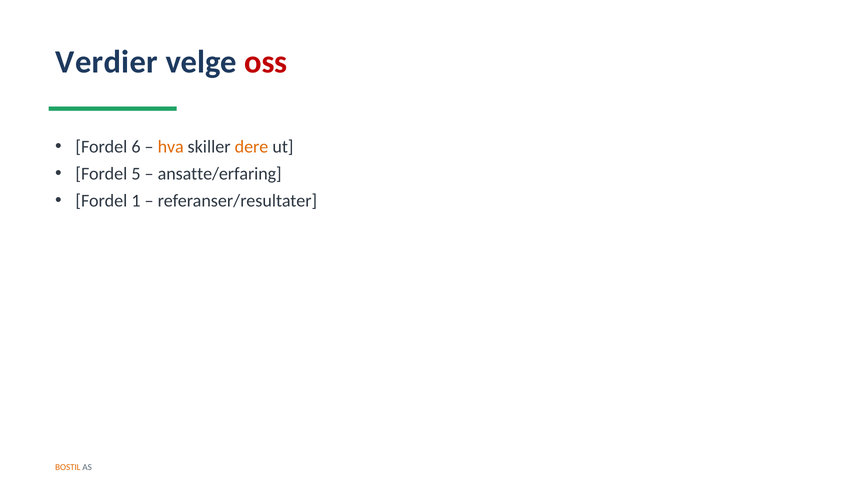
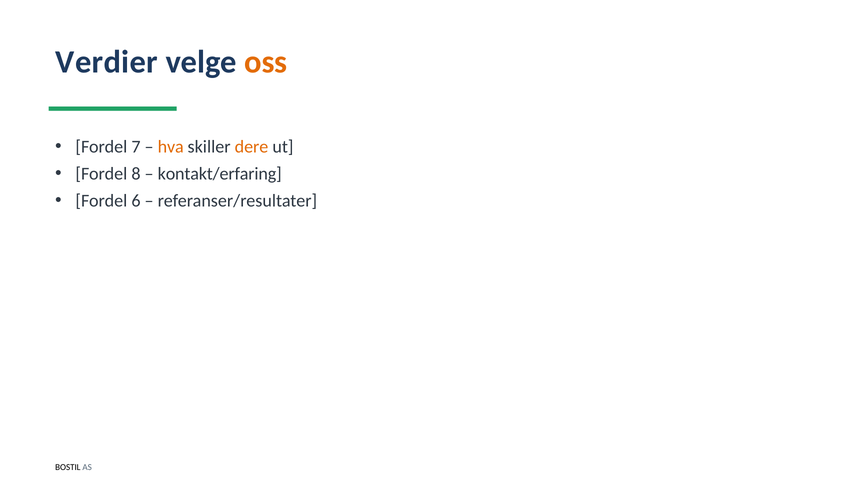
oss colour: red -> orange
6: 6 -> 7
5: 5 -> 8
ansatte/erfaring: ansatte/erfaring -> kontakt/erfaring
1: 1 -> 6
BOSTIL colour: orange -> black
